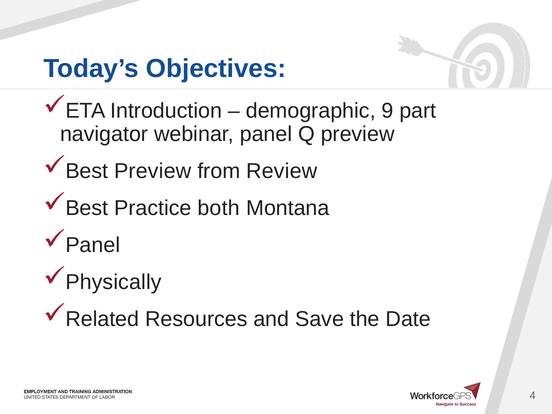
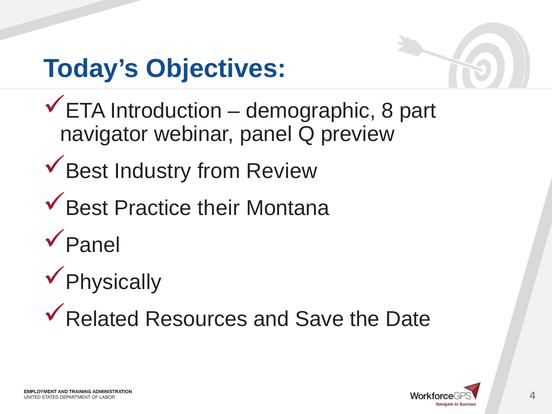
9: 9 -> 8
Best Preview: Preview -> Industry
both: both -> their
